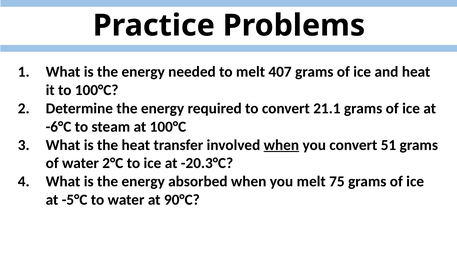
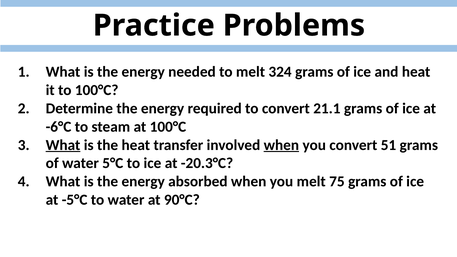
407: 407 -> 324
What at (63, 145) underline: none -> present
2°C: 2°C -> 5°C
